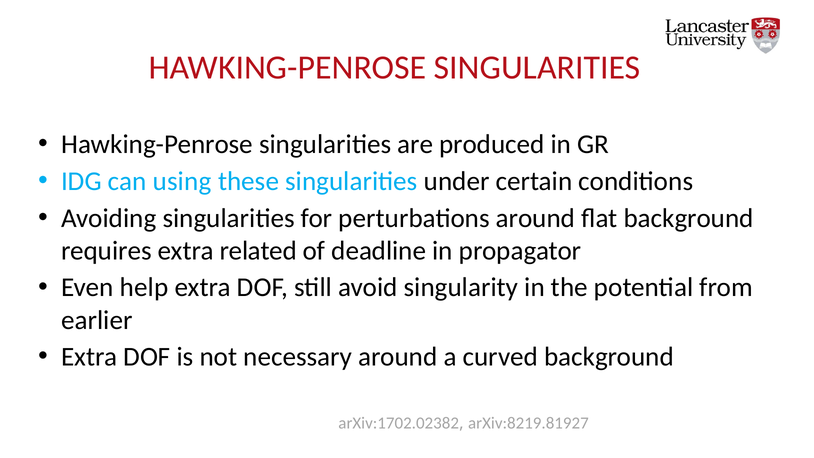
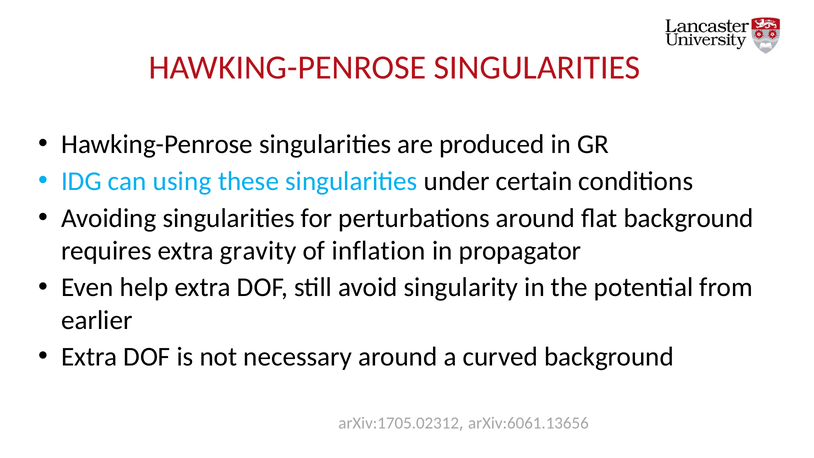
related: related -> gravity
deadline: deadline -> inflation
arXiv:1702.02382: arXiv:1702.02382 -> arXiv:1705.02312
arXiv:8219.81927: arXiv:8219.81927 -> arXiv:6061.13656
